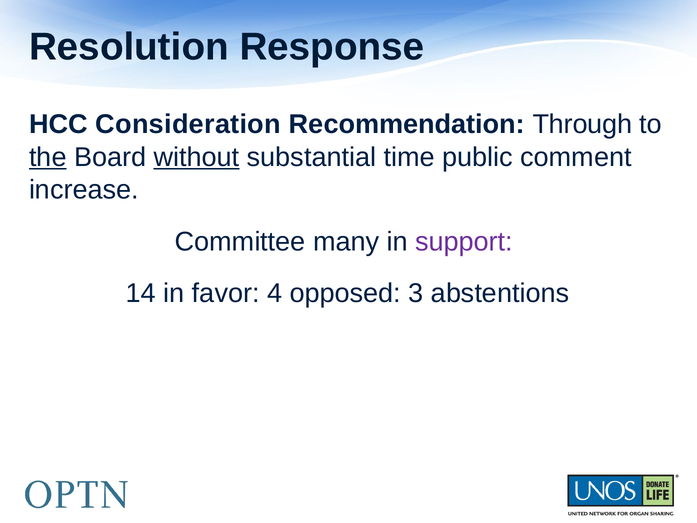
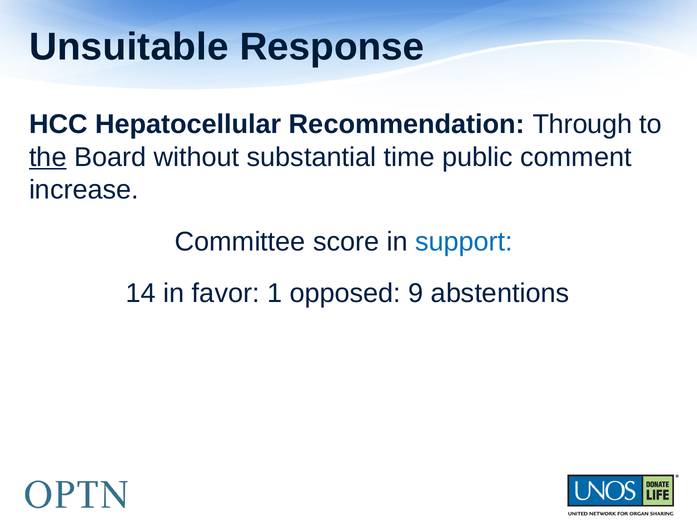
Resolution: Resolution -> Unsuitable
Consideration: Consideration -> Hepatocellular
without underline: present -> none
many: many -> score
support colour: purple -> blue
4: 4 -> 1
3: 3 -> 9
